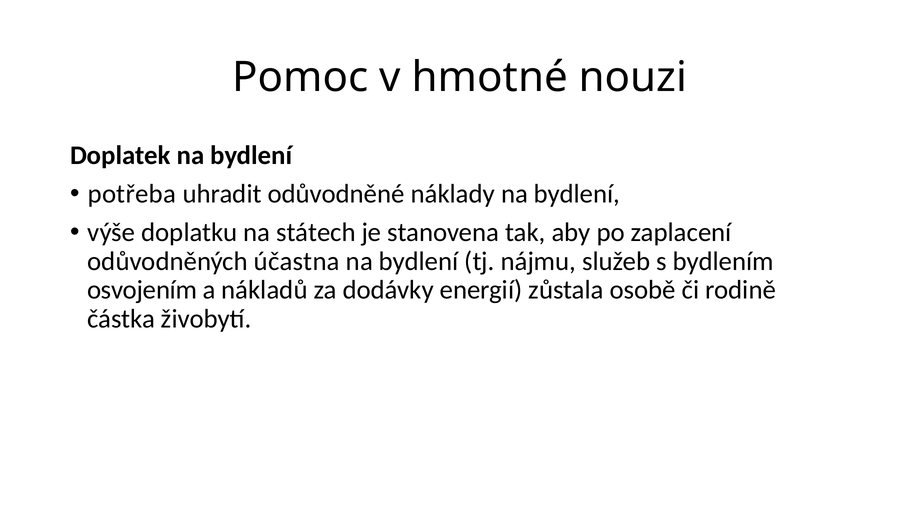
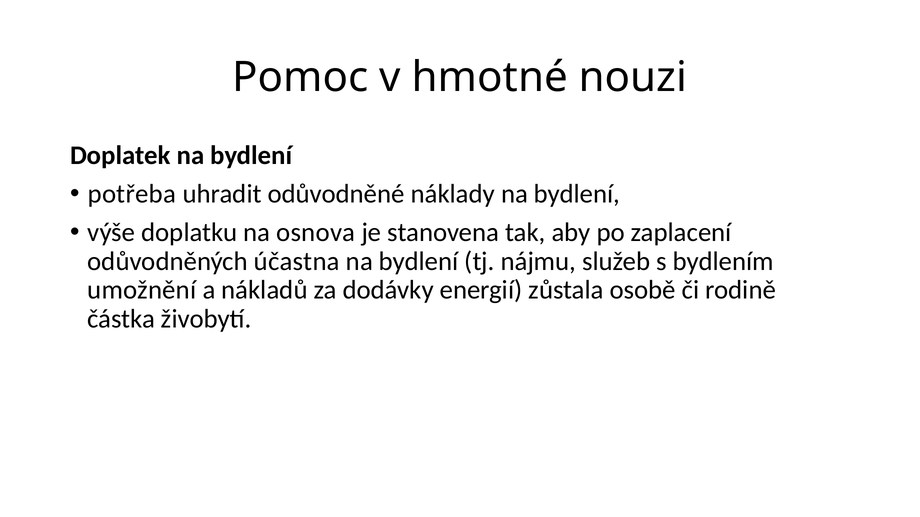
státech: státech -> osnova
osvojením: osvojením -> umožnění
